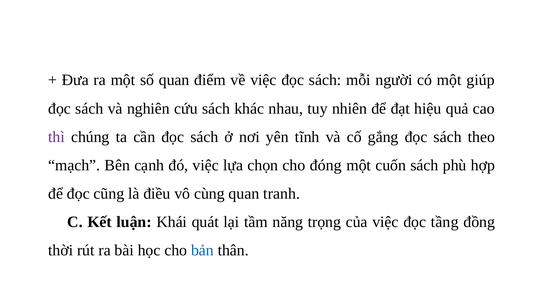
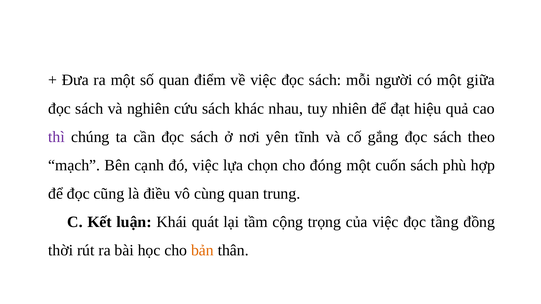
giúp: giúp -> giữa
tranh: tranh -> trung
năng: năng -> cộng
bản colour: blue -> orange
